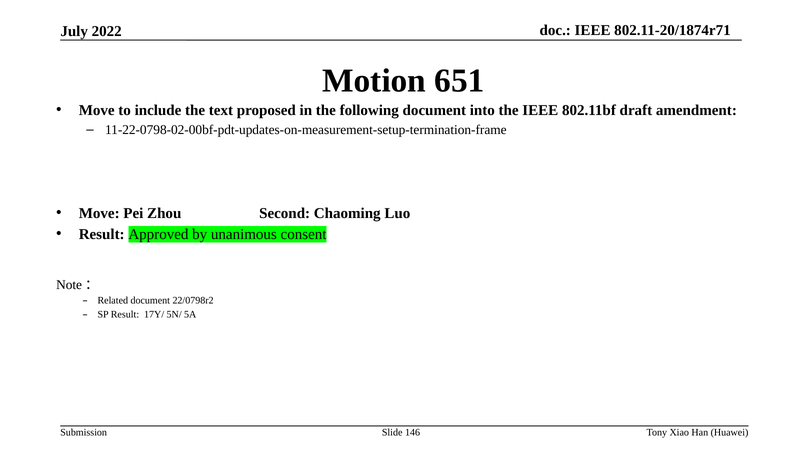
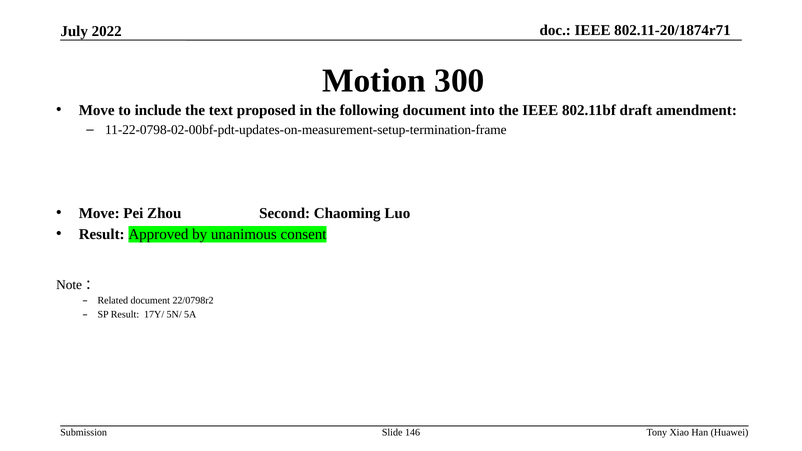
651: 651 -> 300
